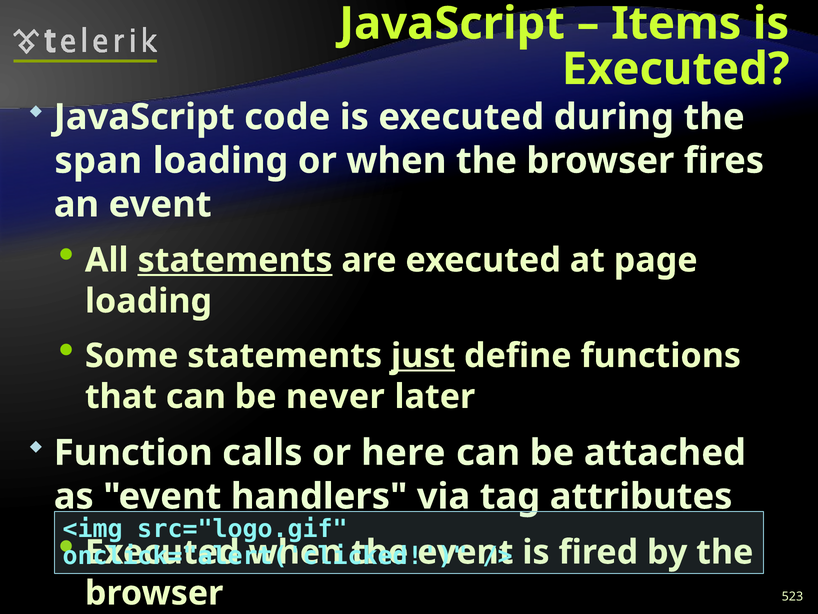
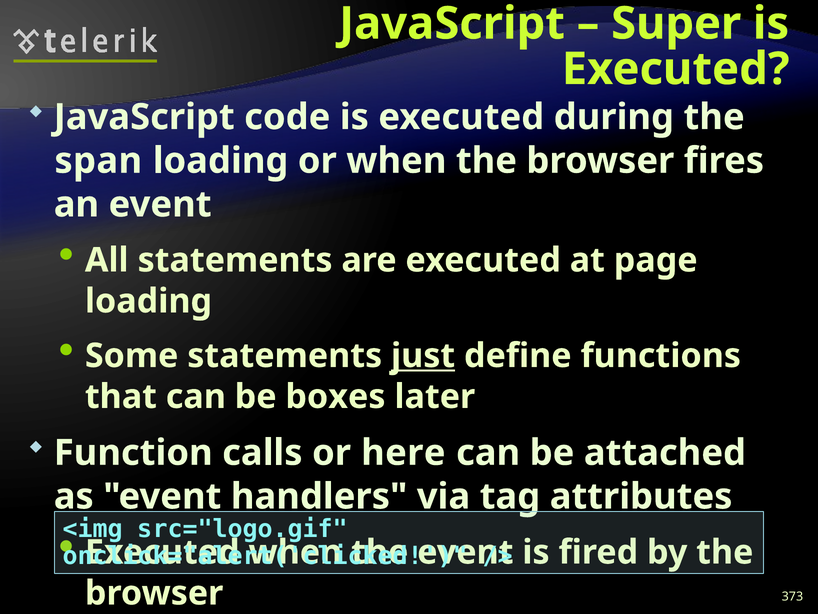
Items: Items -> Super
statements at (235, 260) underline: present -> none
never: never -> boxes
523: 523 -> 373
